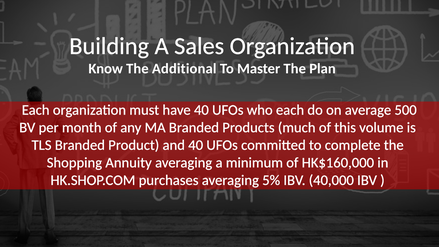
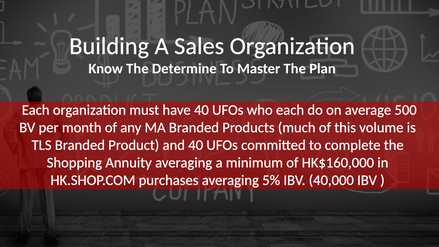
Additional: Additional -> Determine
